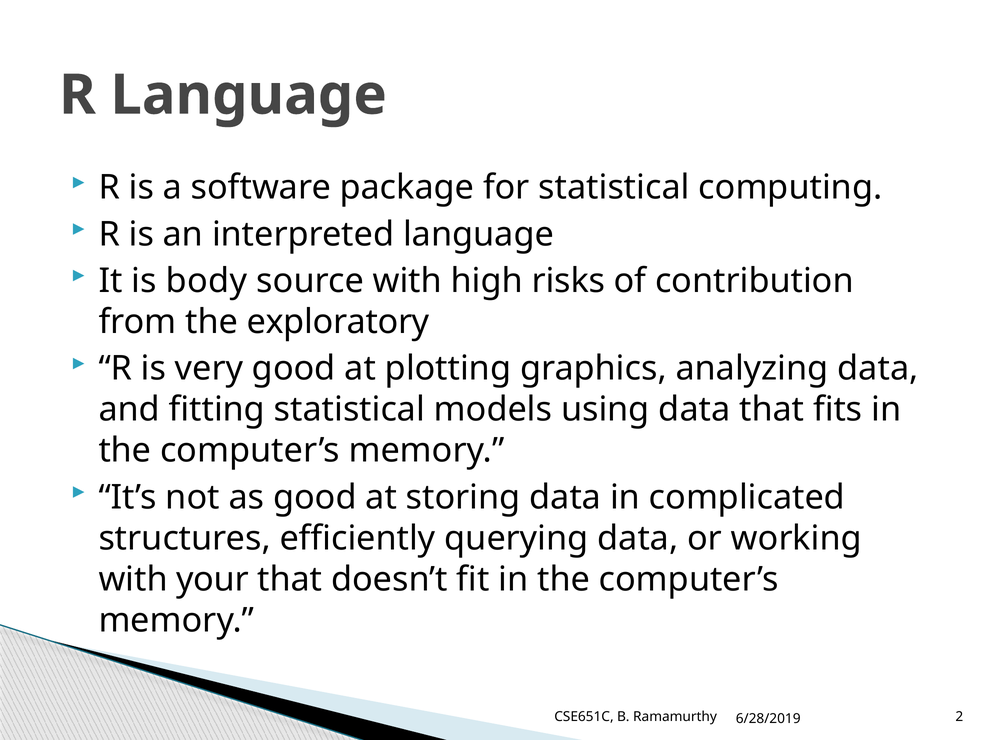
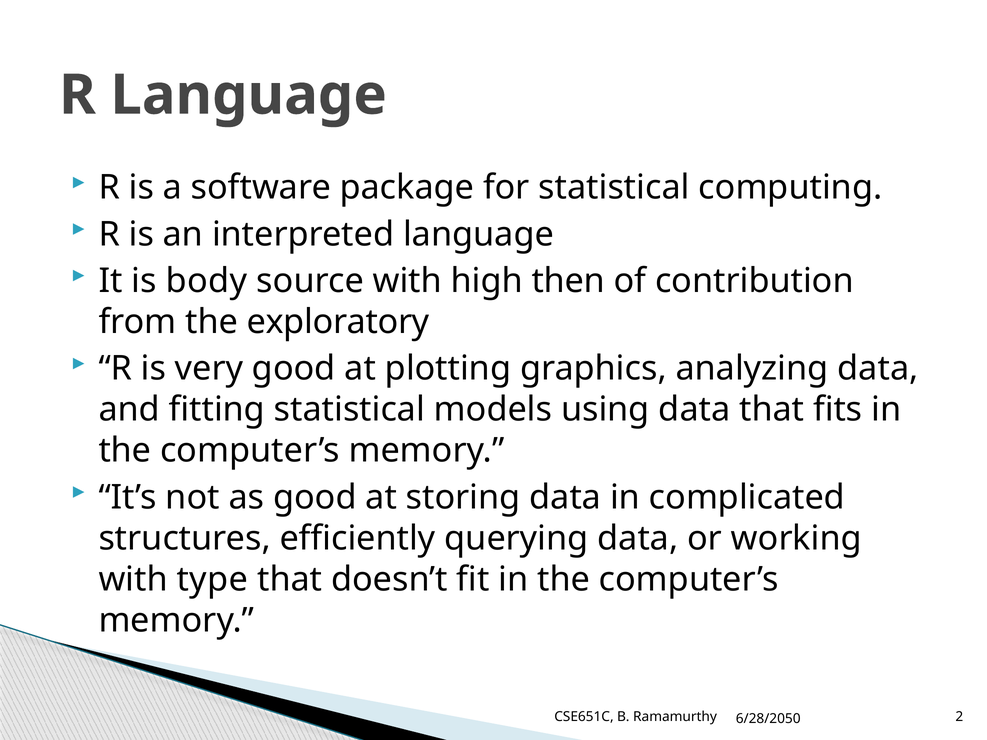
risks: risks -> then
your: your -> type
6/28/2019: 6/28/2019 -> 6/28/2050
